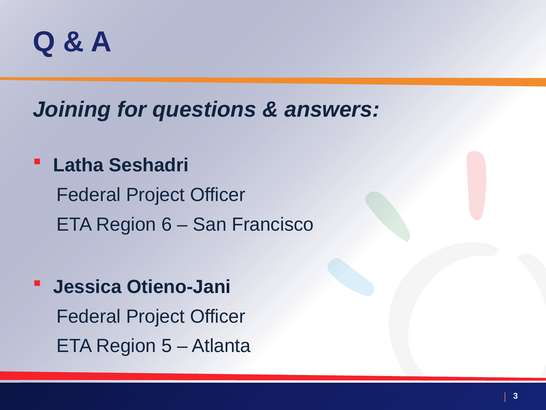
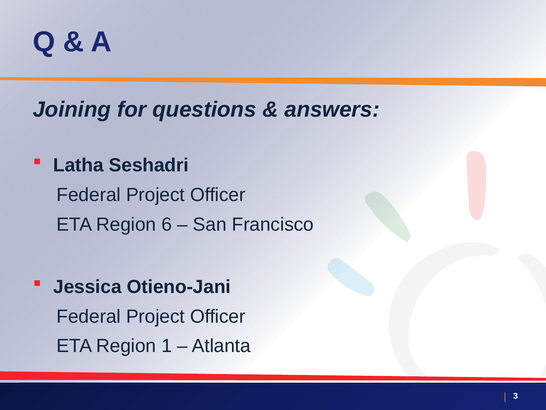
5: 5 -> 1
